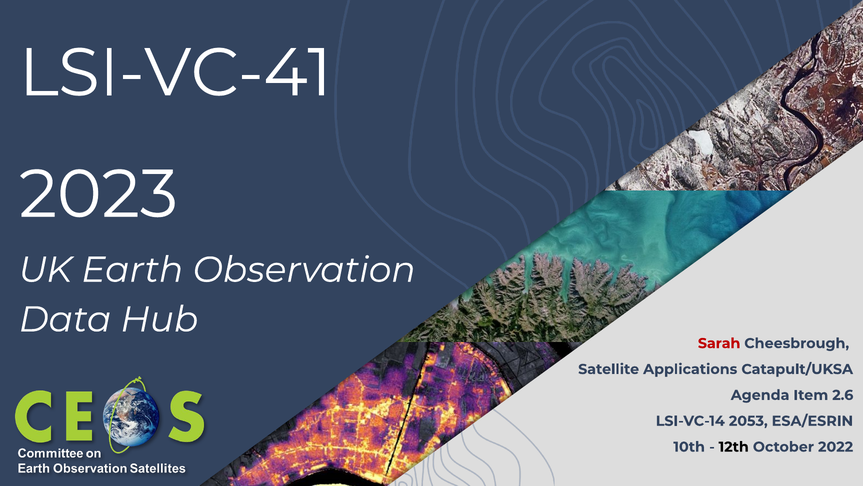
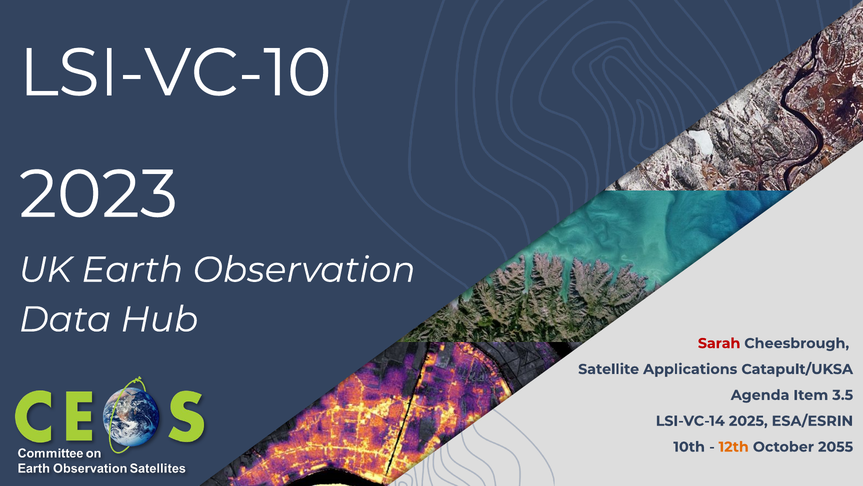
LSI-VC-41: LSI-VC-41 -> LSI-VC-10
2.6: 2.6 -> 3.5
2053: 2053 -> 2025
12th colour: black -> orange
2022: 2022 -> 2055
